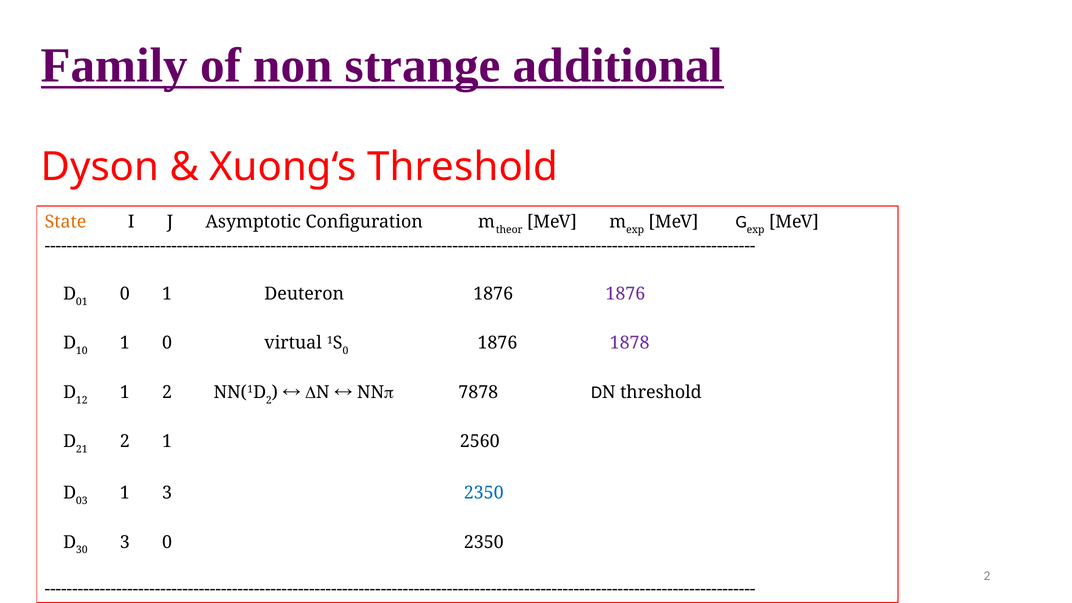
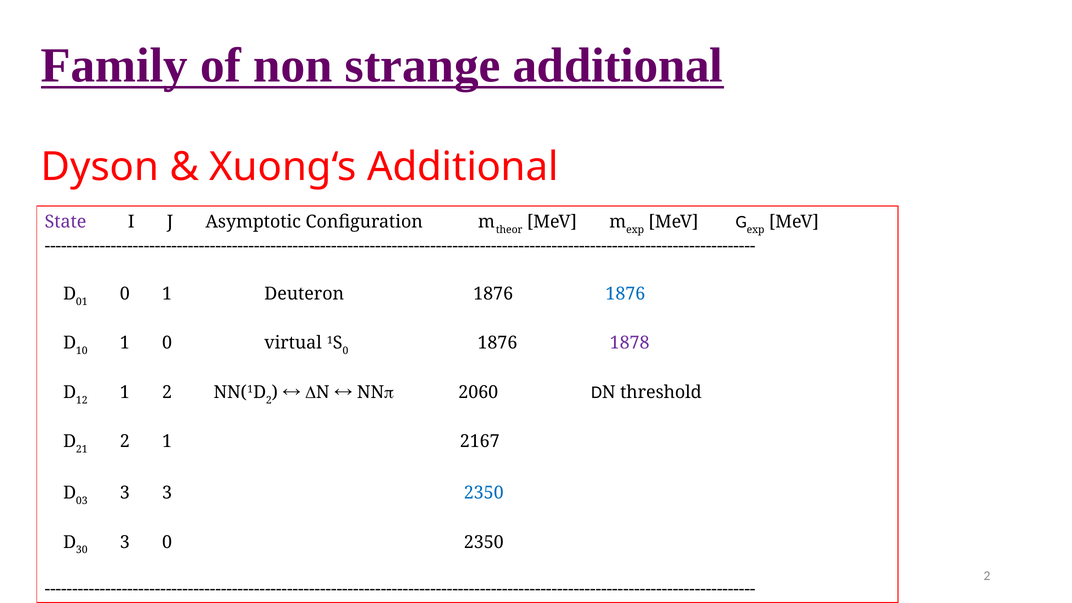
Xuong‘s Threshold: Threshold -> Additional
State colour: orange -> purple
1876 at (625, 294) colour: purple -> blue
7878: 7878 -> 2060
2560: 2560 -> 2167
1 at (125, 493): 1 -> 3
